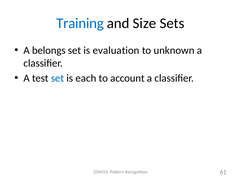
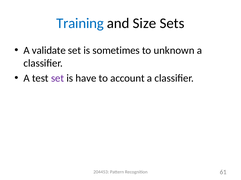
belongs: belongs -> validate
evaluation: evaluation -> sometimes
set at (58, 78) colour: blue -> purple
each: each -> have
